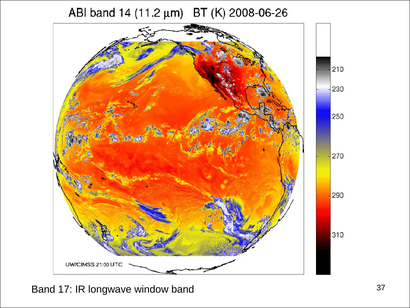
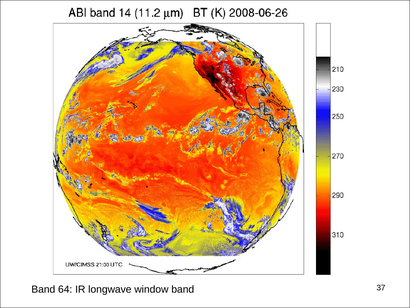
17: 17 -> 64
